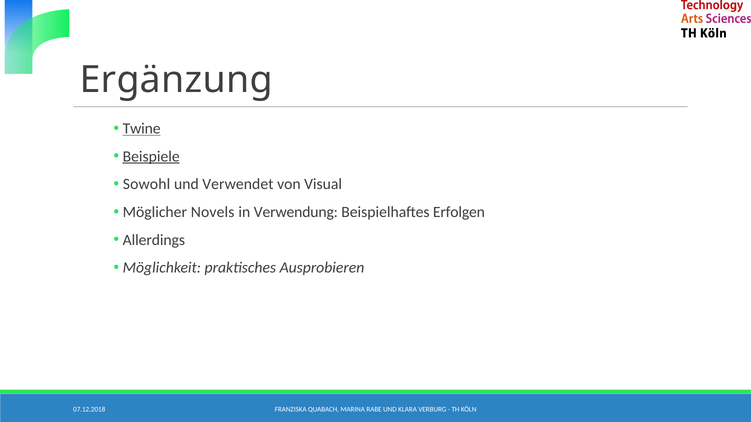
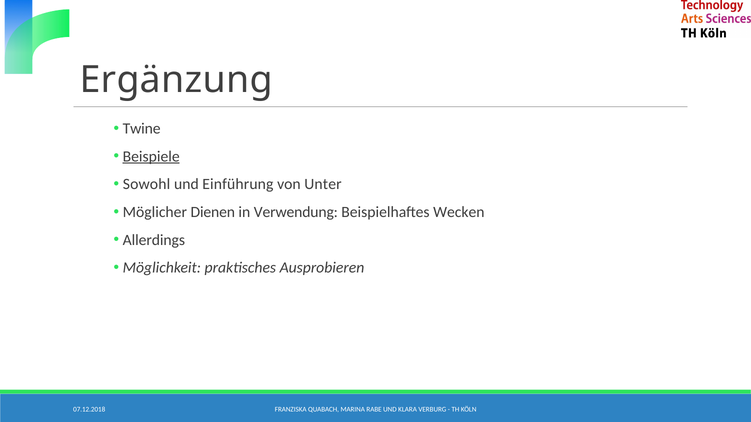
Twine underline: present -> none
Verwendet: Verwendet -> Einführung
Visual: Visual -> Unter
Novels: Novels -> Dienen
Erfolgen: Erfolgen -> Wecken
